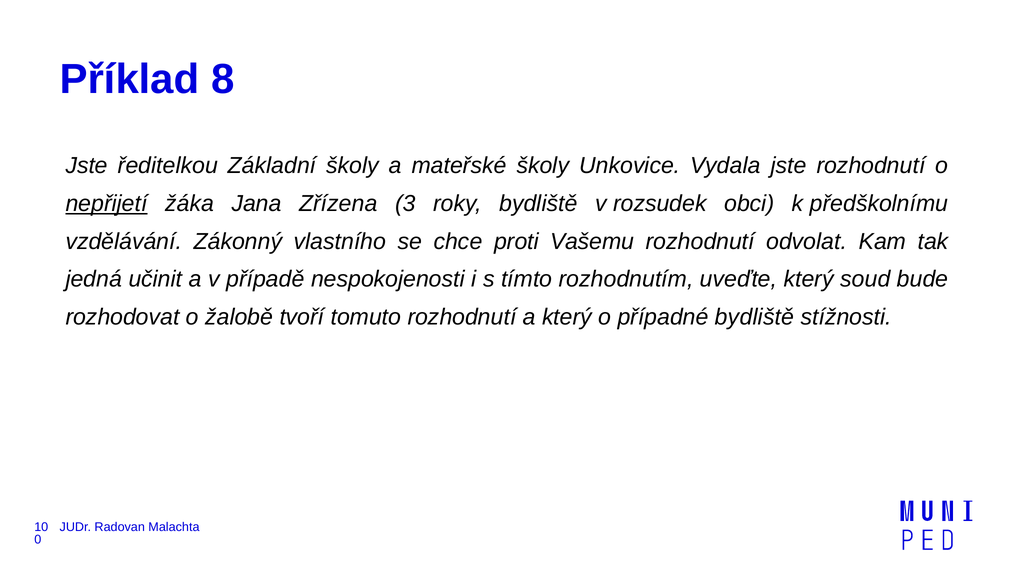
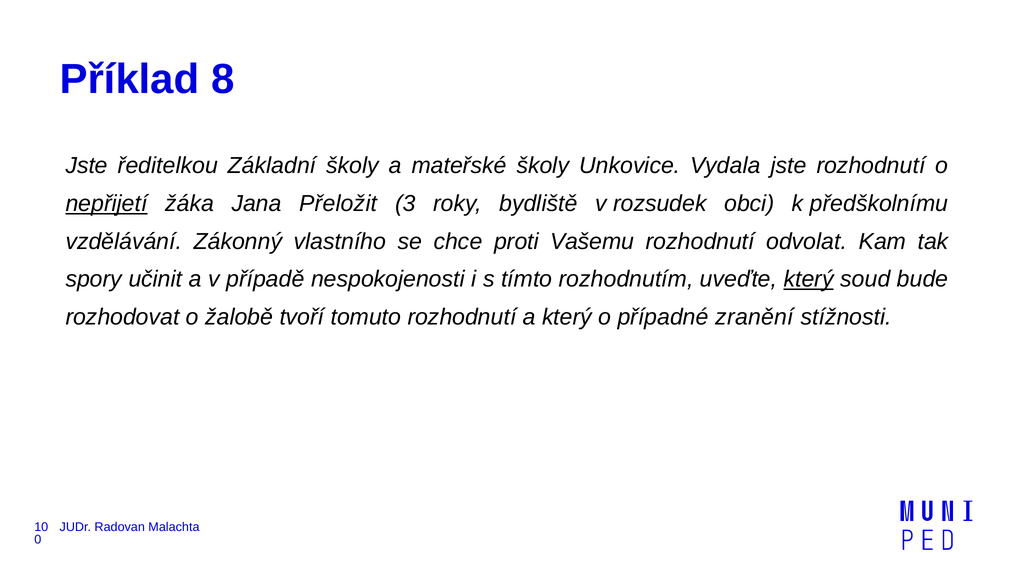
Zřízena: Zřízena -> Přeložit
jedná: jedná -> spory
který at (809, 279) underline: none -> present
případné bydliště: bydliště -> zranění
